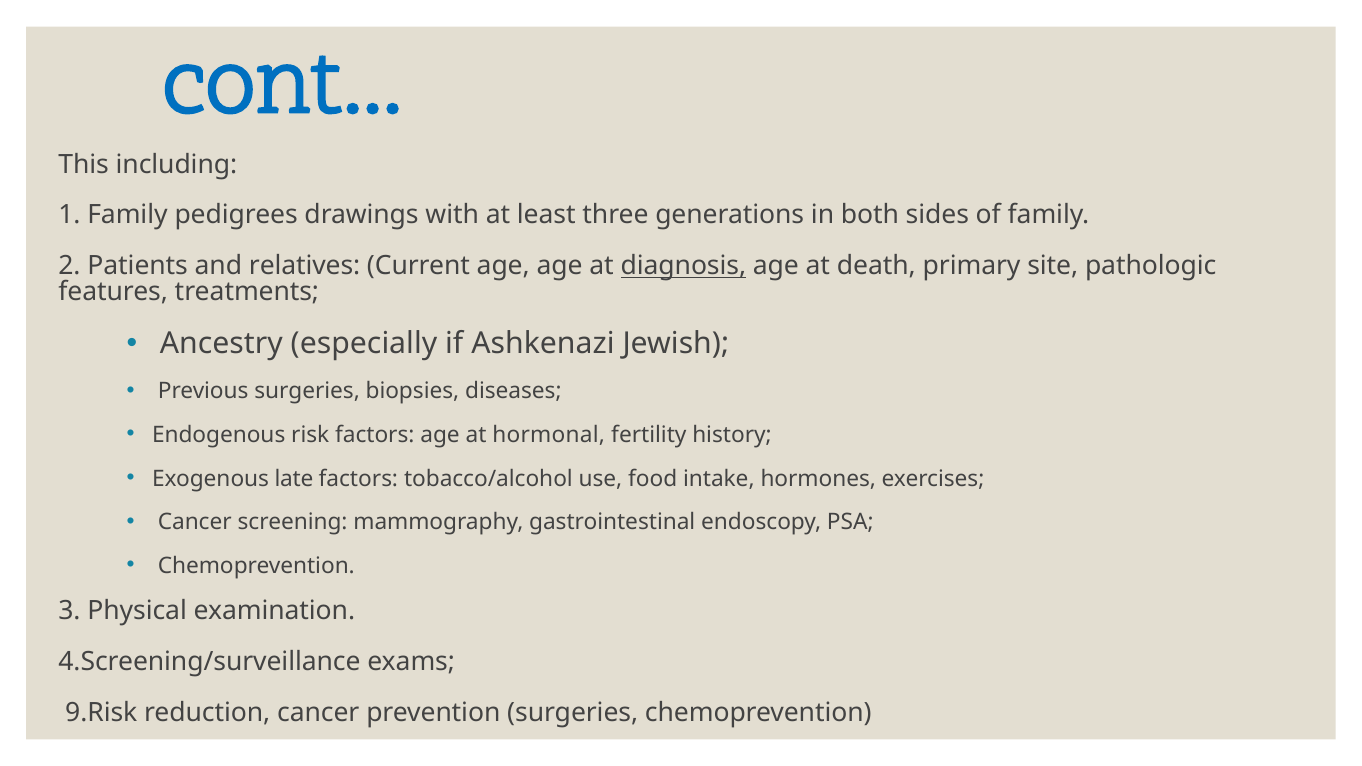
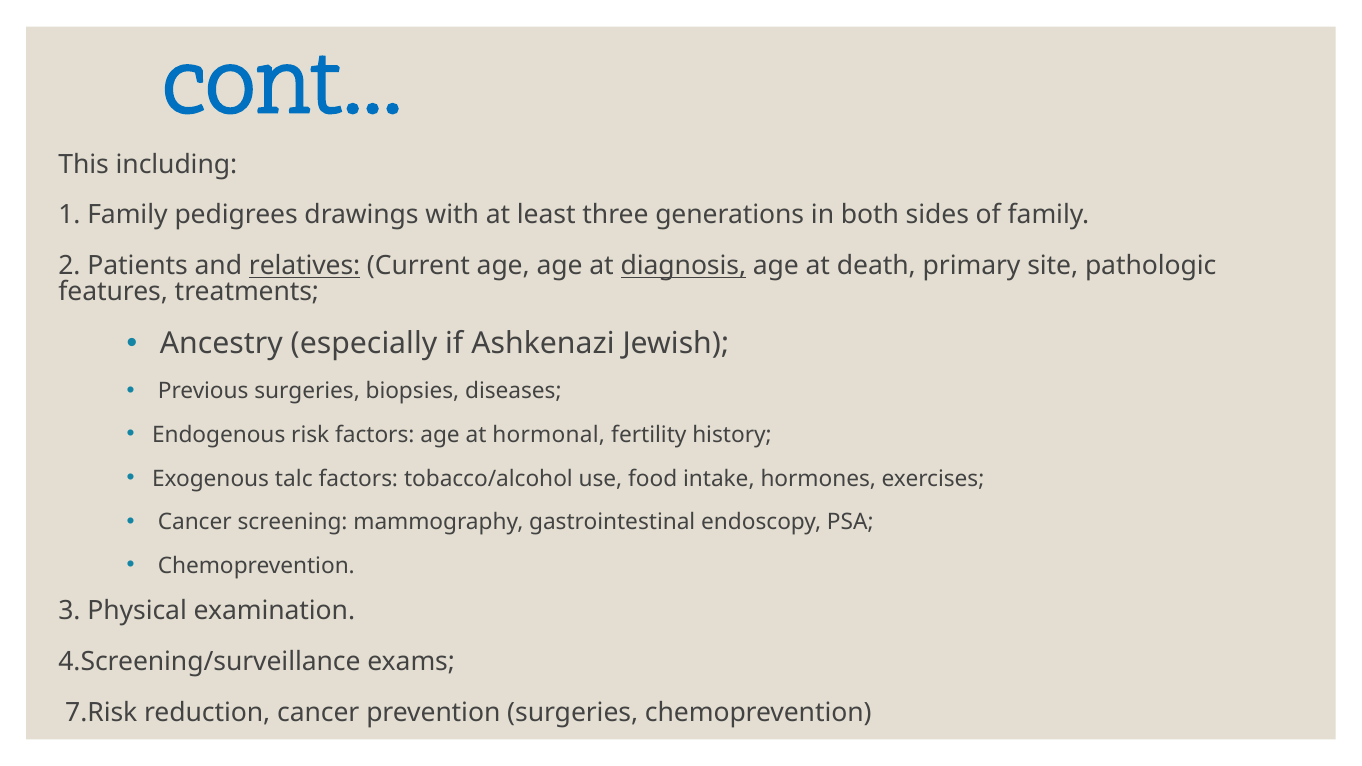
relatives underline: none -> present
late: late -> talc
9.Risk: 9.Risk -> 7.Risk
